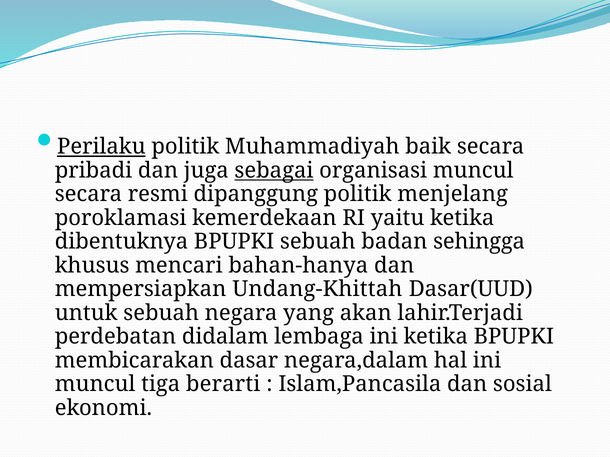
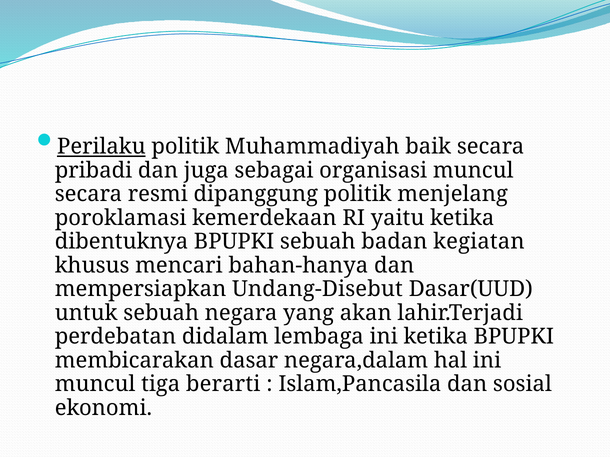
sebagai underline: present -> none
sehingga: sehingga -> kegiatan
Undang-Khittah: Undang-Khittah -> Undang-Disebut
